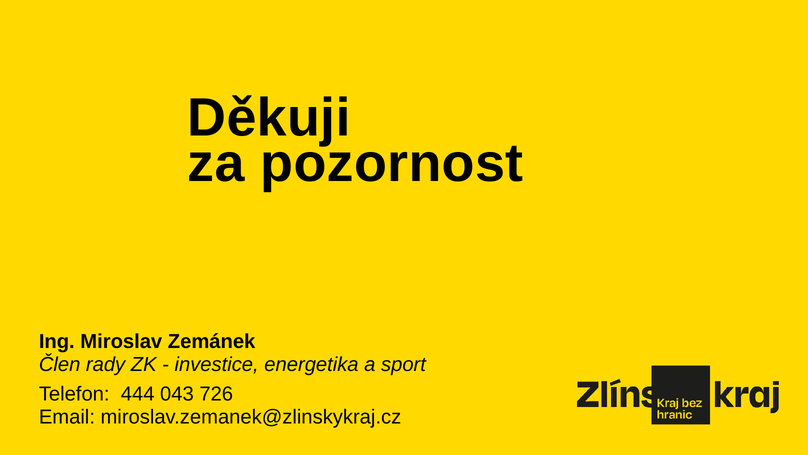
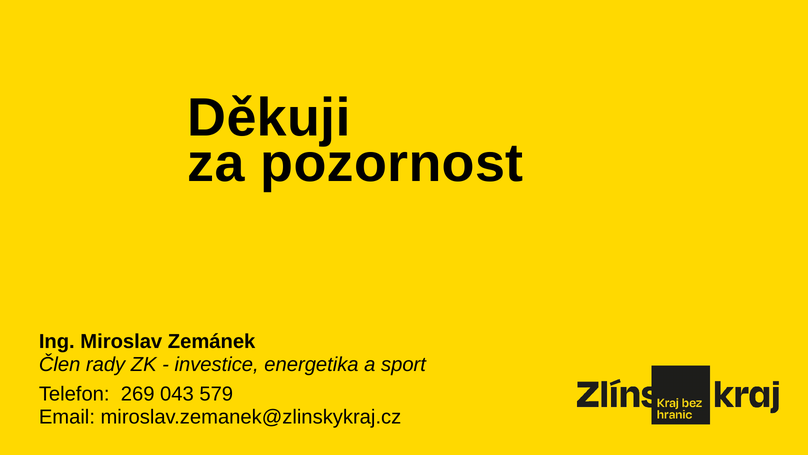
444: 444 -> 269
726: 726 -> 579
